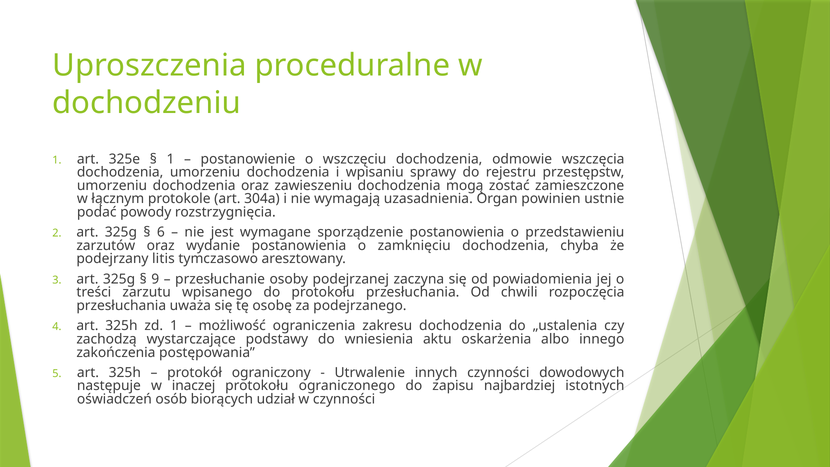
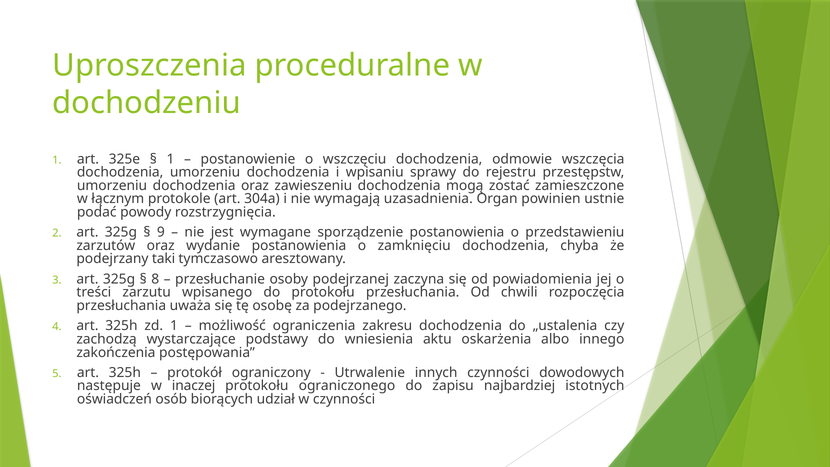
6: 6 -> 9
litis: litis -> taki
9: 9 -> 8
